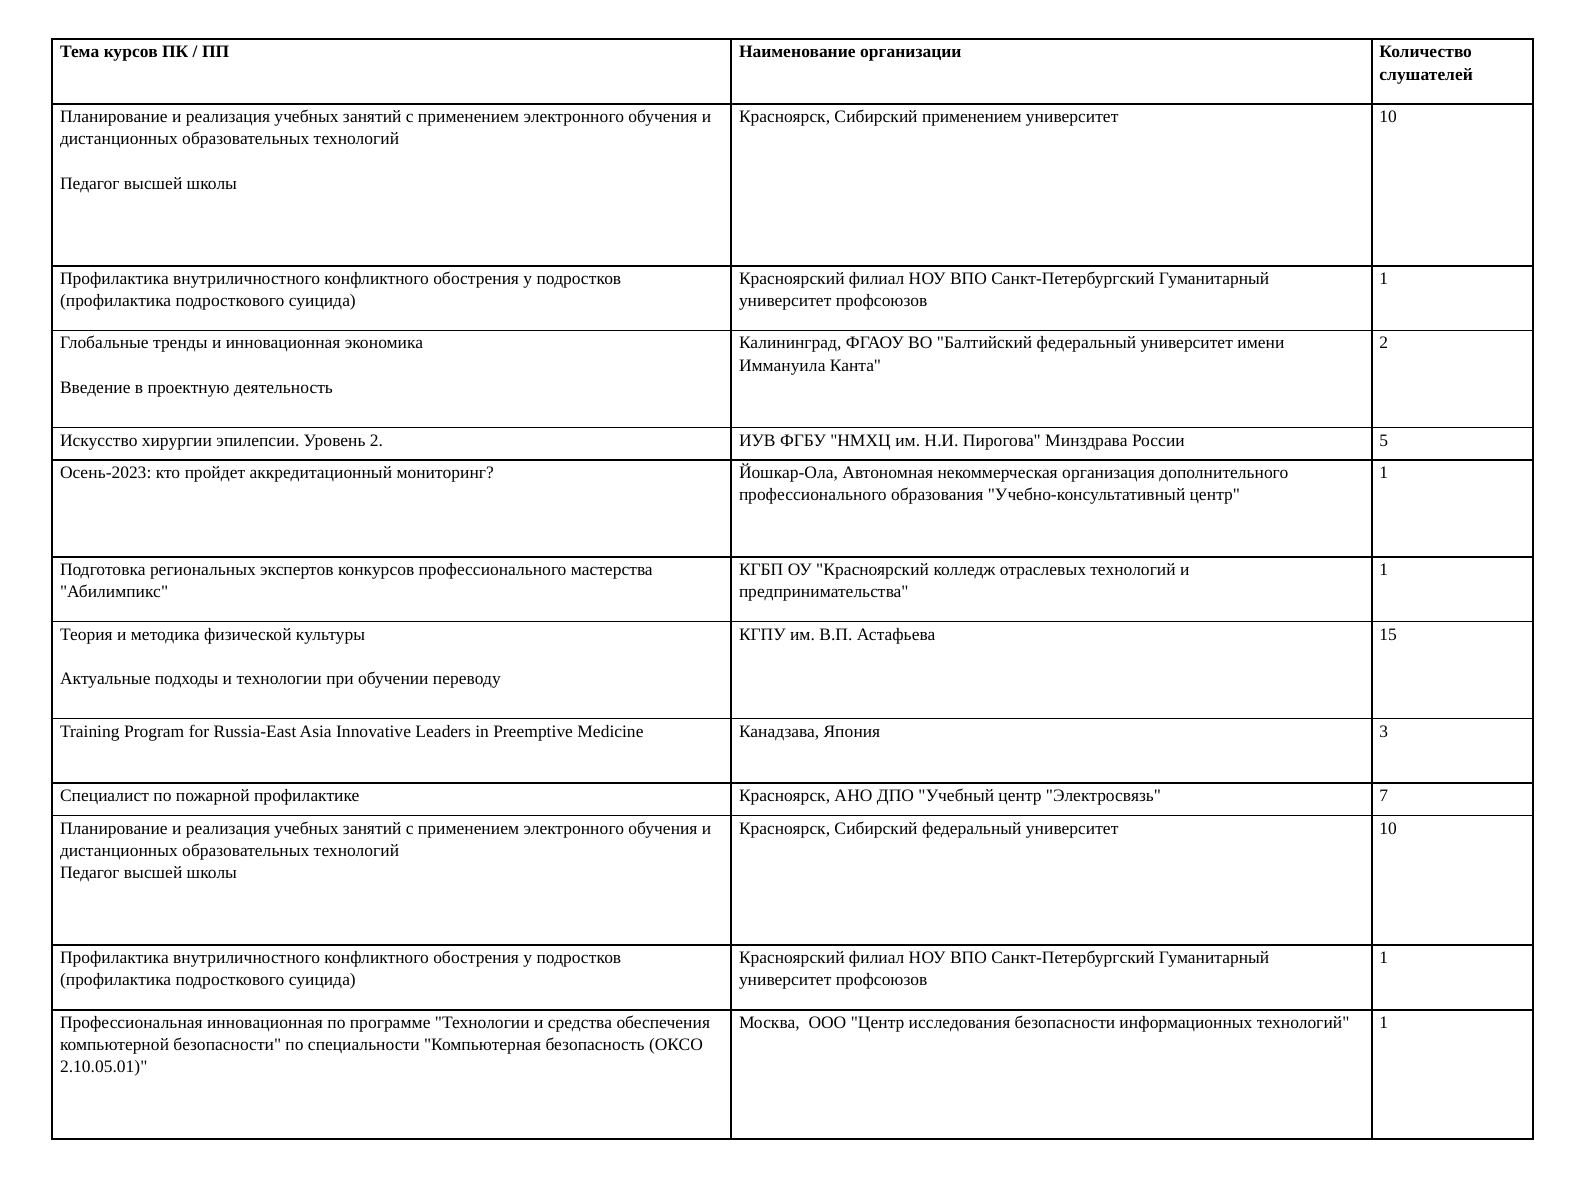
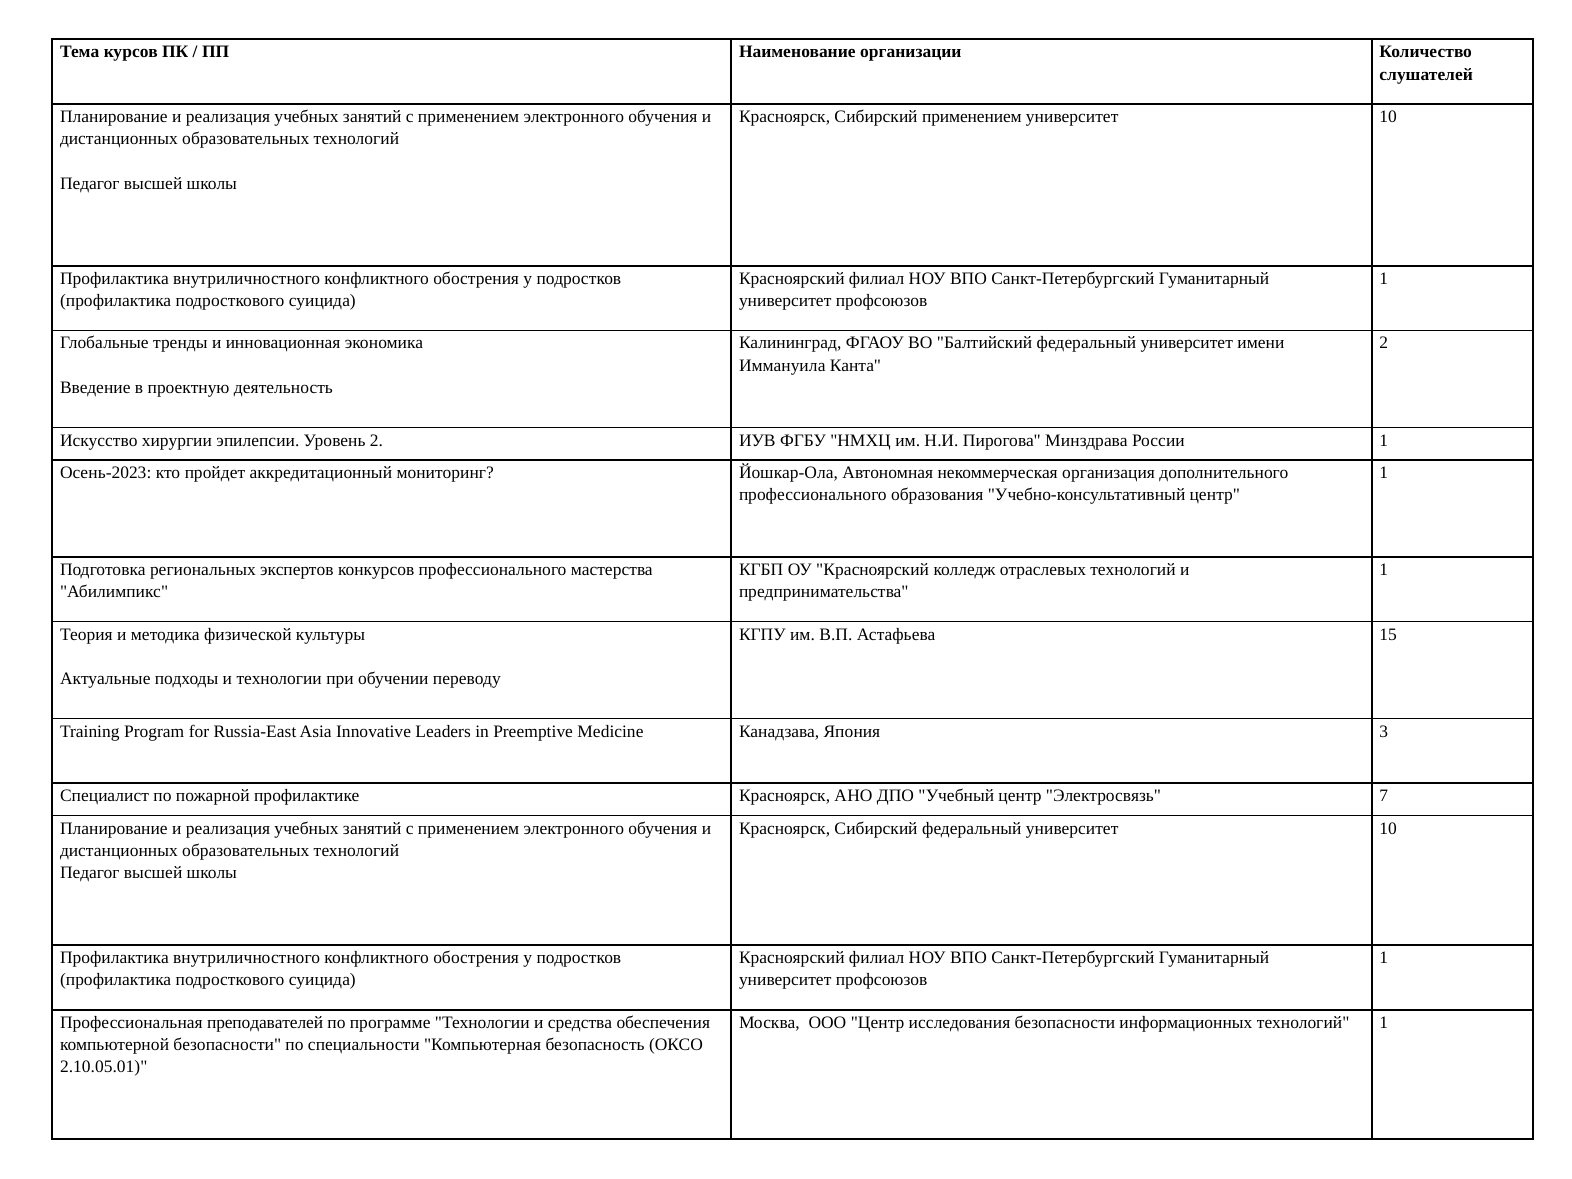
России 5: 5 -> 1
Профессиональная инновационная: инновационная -> преподавателей
